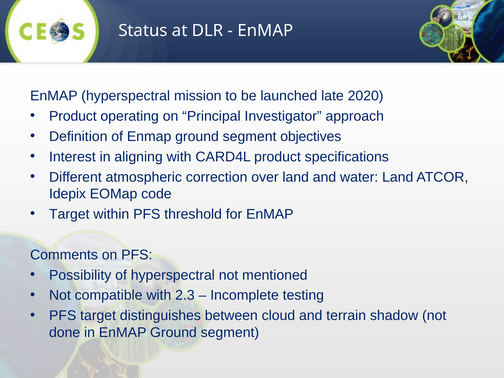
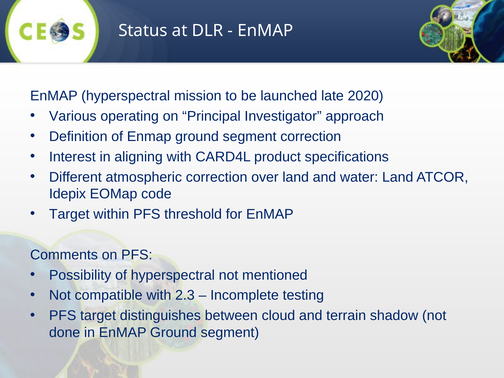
Product at (73, 116): Product -> Various
segment objectives: objectives -> correction
